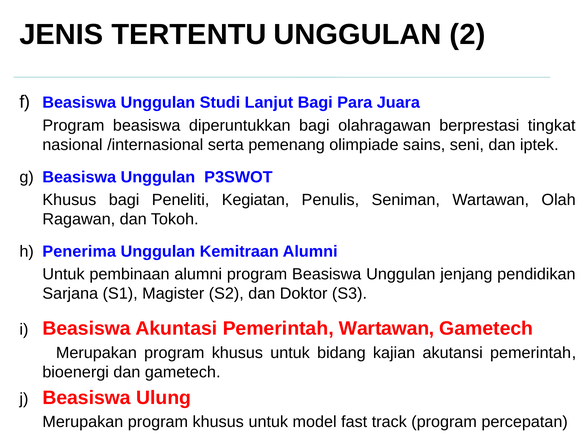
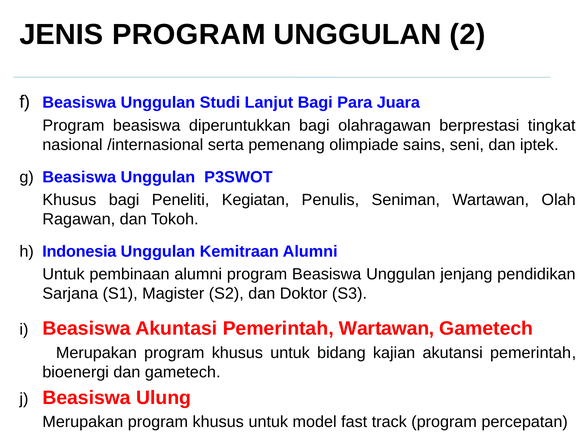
JENIS TERTENTU: TERTENTU -> PROGRAM
Penerima: Penerima -> Indonesia
